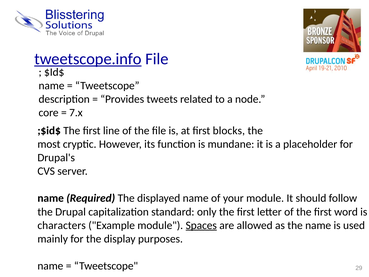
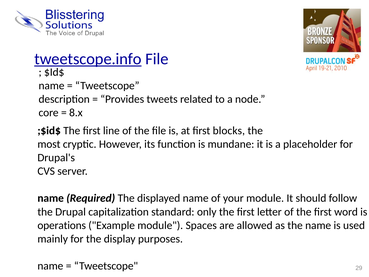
7.x: 7.x -> 8.x
characters: characters -> operations
Spaces underline: present -> none
